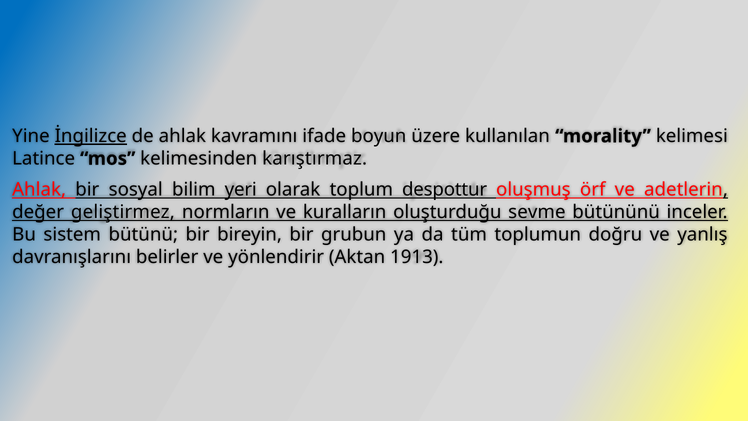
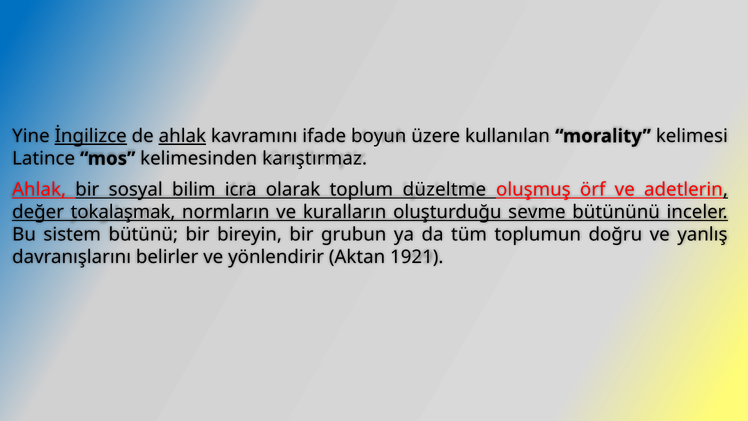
ahlak at (182, 136) underline: none -> present
yeri: yeri -> icra
despottur: despottur -> düzeltme
geliştirmez: geliştirmez -> tokalaşmak
1913: 1913 -> 1921
